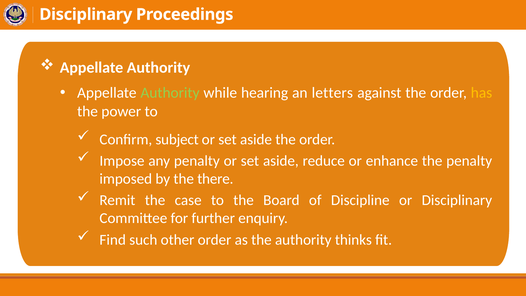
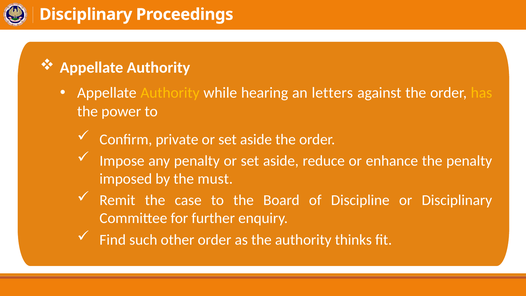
Authority at (170, 93) colour: light green -> yellow
subject: subject -> private
there: there -> must
